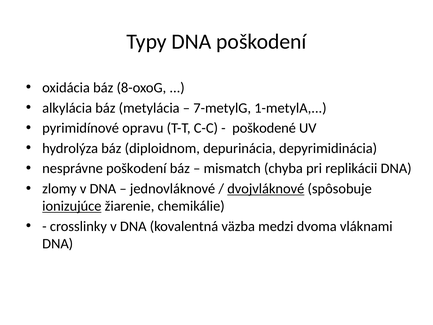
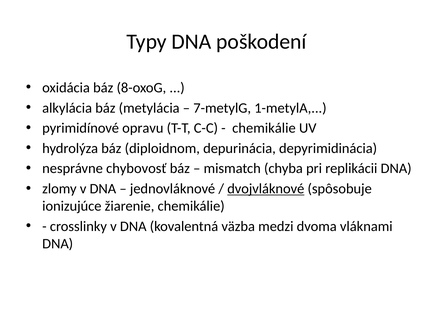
poškodené at (264, 128): poškodené -> chemikálie
nesprávne poškodení: poškodení -> chybovosť
ionizujúce underline: present -> none
